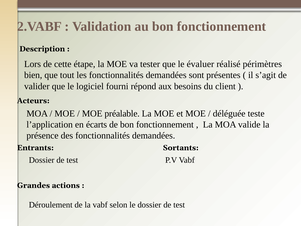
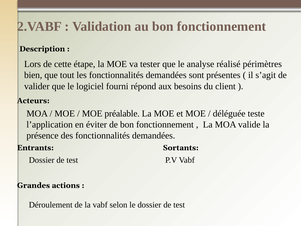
évaluer: évaluer -> analyse
écarts: écarts -> éviter
